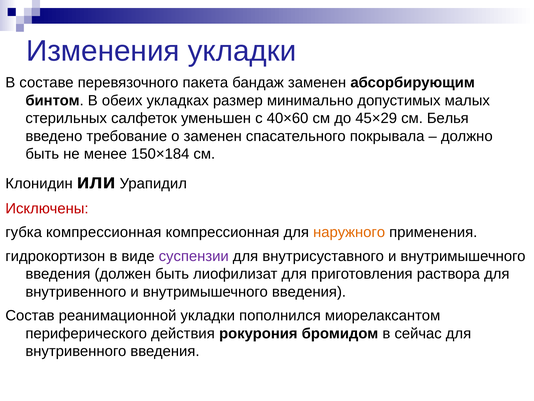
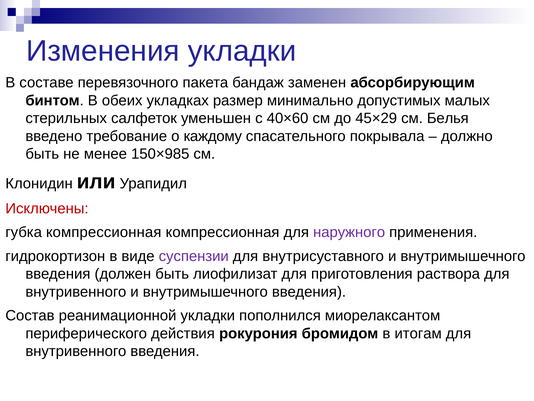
о заменен: заменен -> каждому
150×184: 150×184 -> 150×985
наружного colour: orange -> purple
сейчас: сейчас -> итогам
